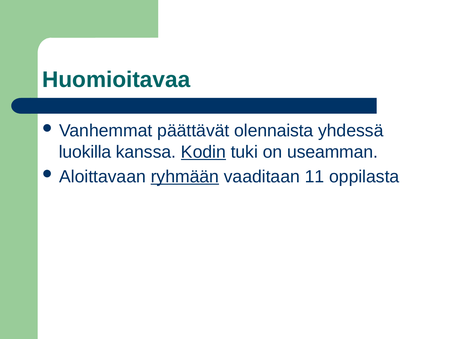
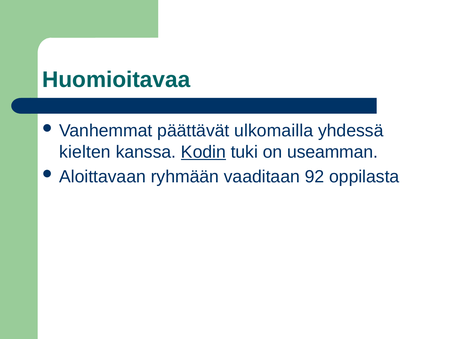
olennaista: olennaista -> ulkomailla
luokilla: luokilla -> kielten
ryhmään underline: present -> none
11: 11 -> 92
